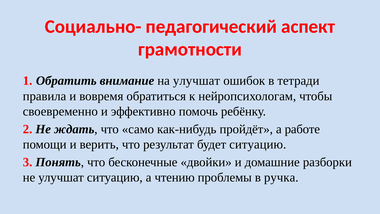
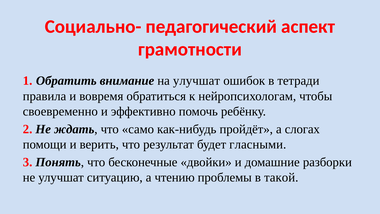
работе: работе -> слогах
будет ситуацию: ситуацию -> гласными
ручка: ручка -> такой
